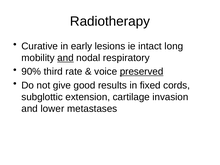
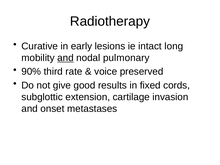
respiratory: respiratory -> pulmonary
preserved underline: present -> none
lower: lower -> onset
